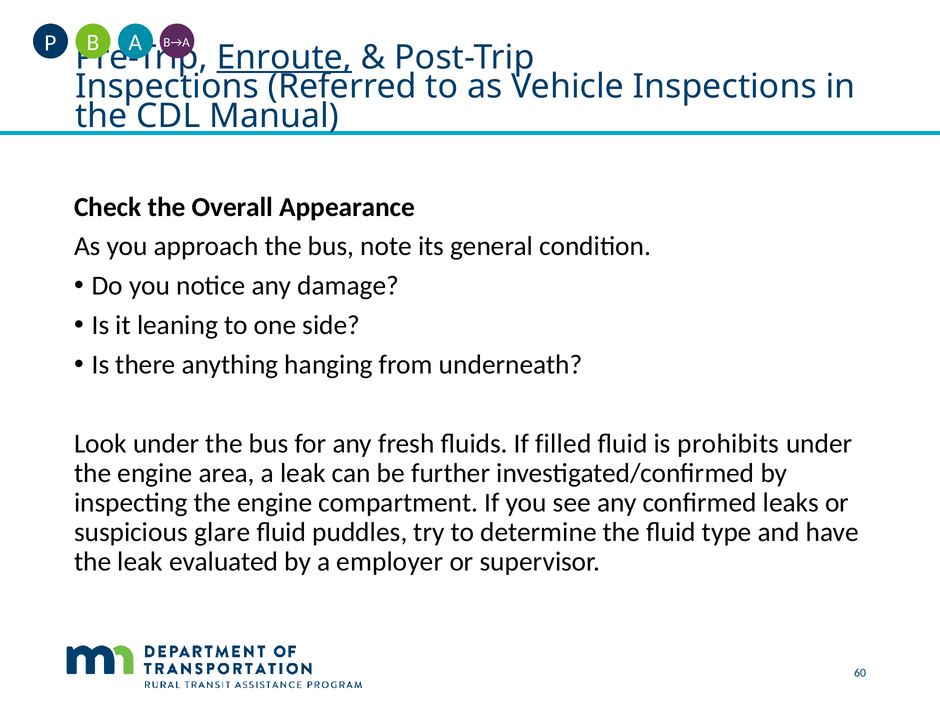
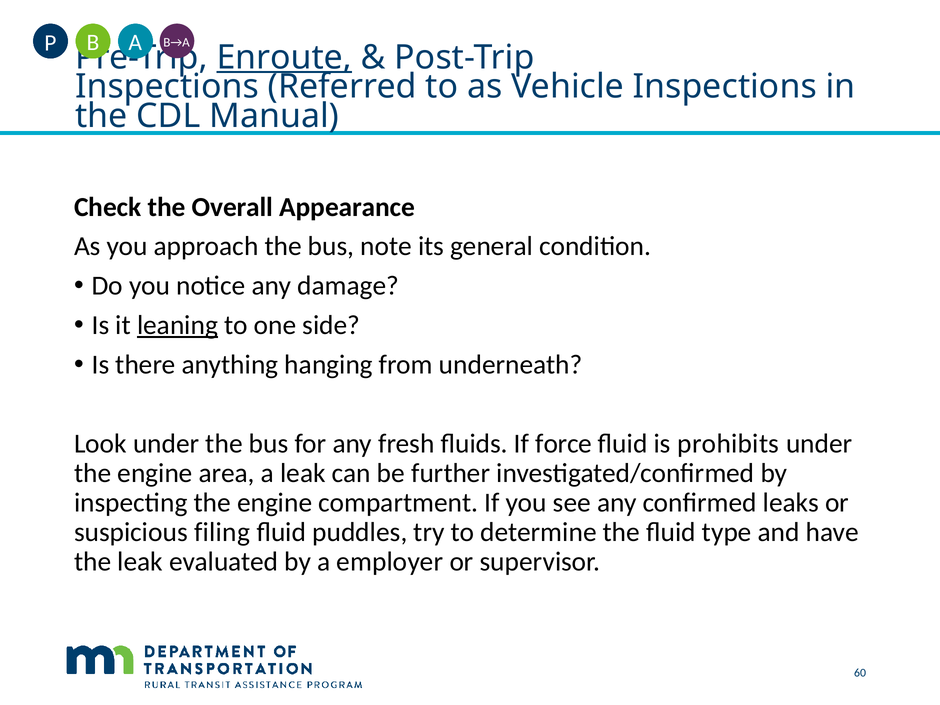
leaning underline: none -> present
filled: filled -> force
glare: glare -> filing
